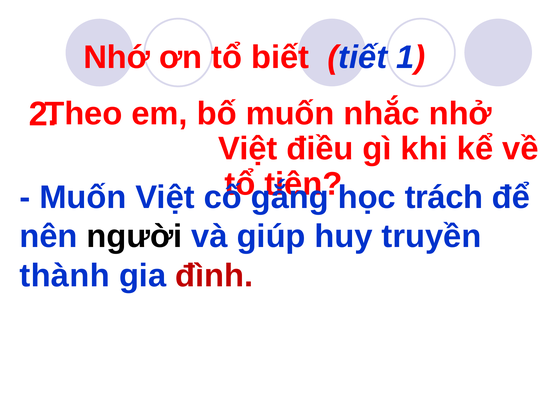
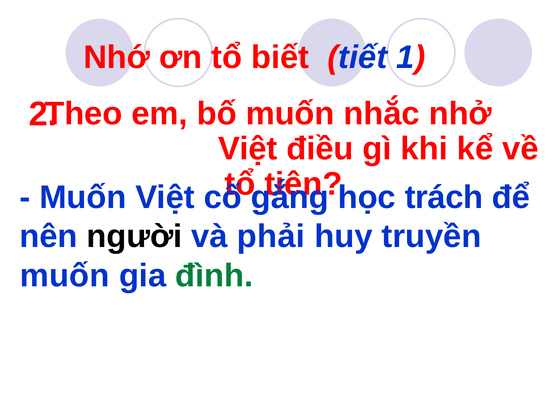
giúp: giúp -> phải
thành at (65, 276): thành -> muốn
đình colour: red -> green
